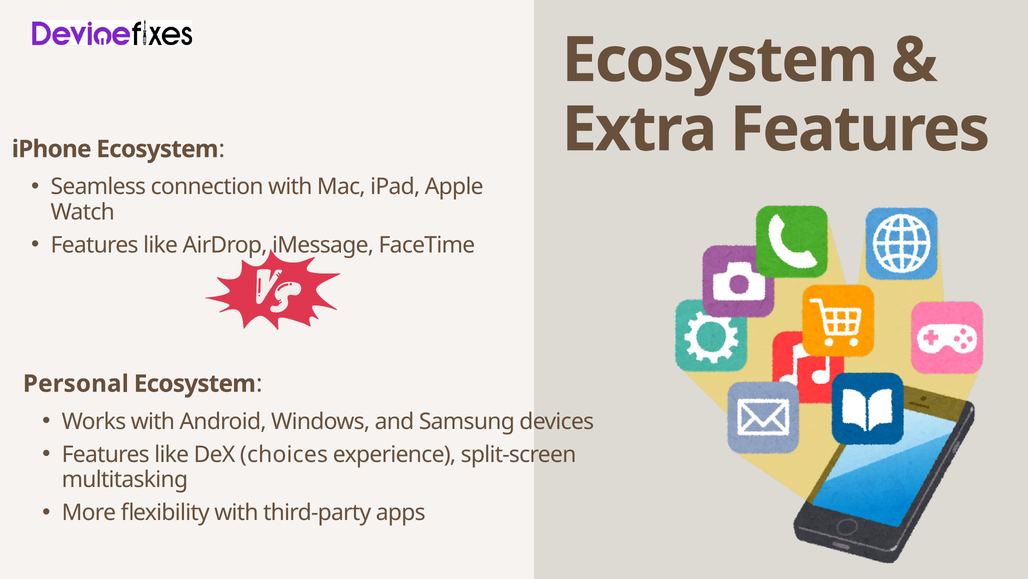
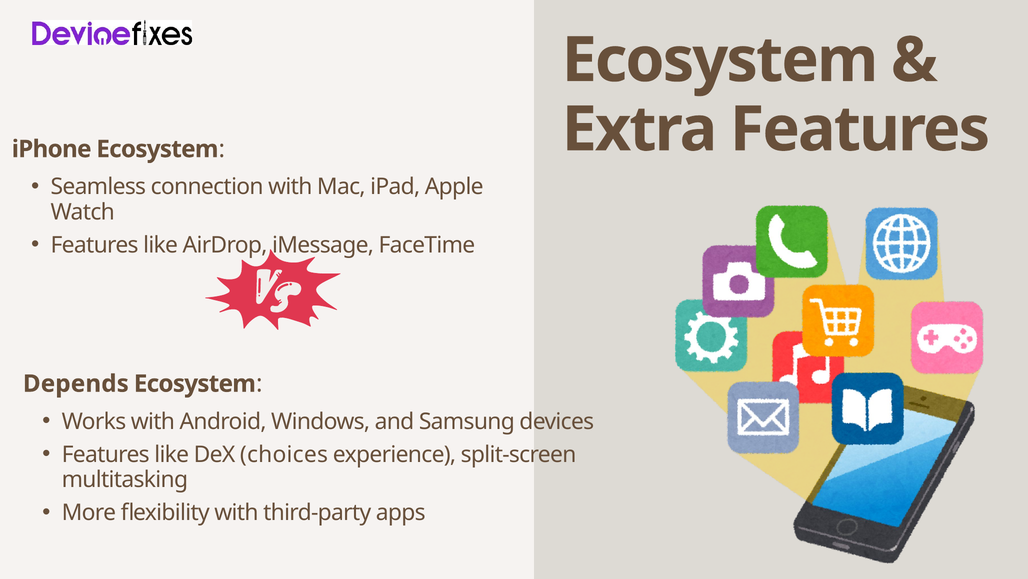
Personal: Personal -> Depends
